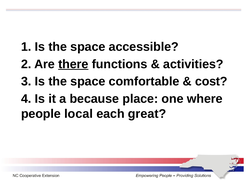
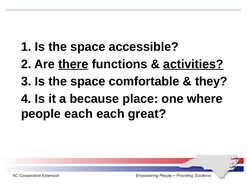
activities underline: none -> present
cost: cost -> they
people local: local -> each
